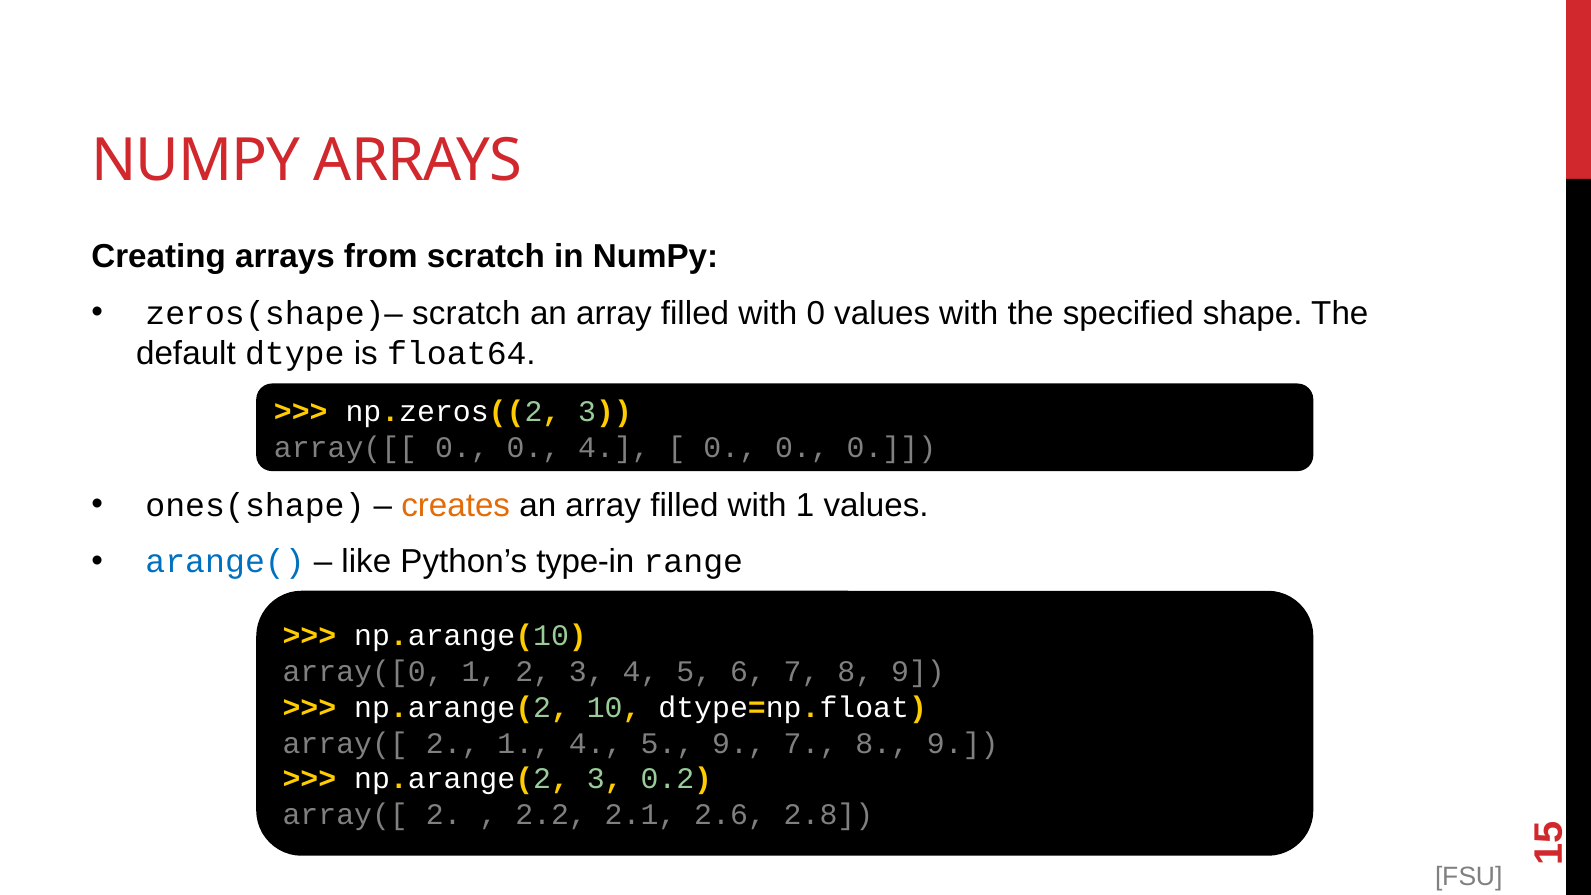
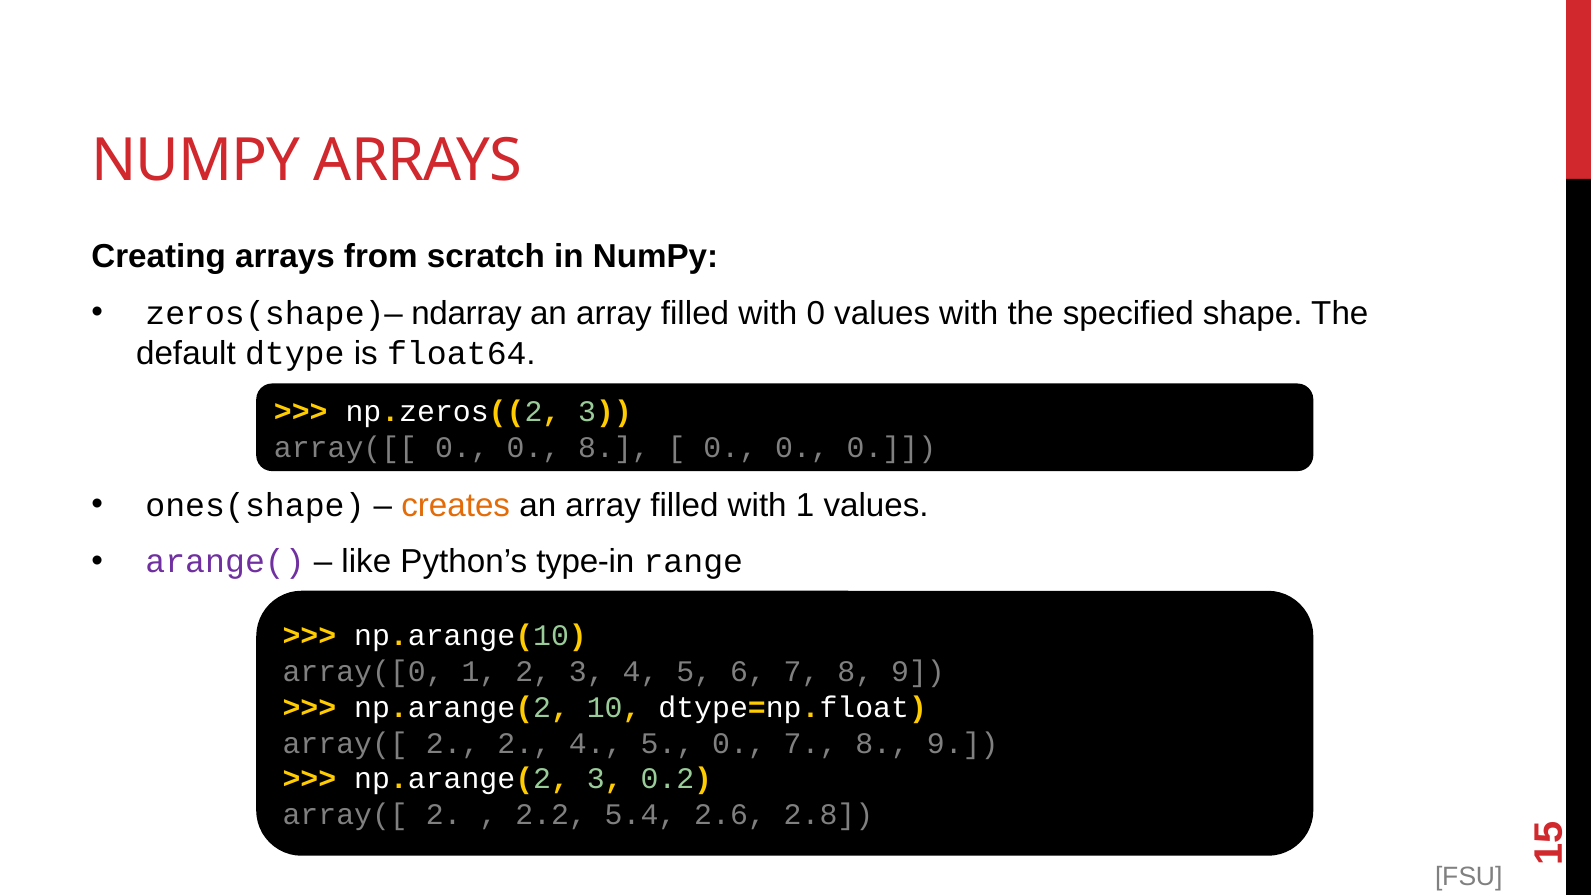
zeros(shape)– scratch: scratch -> ndarray
0 4: 4 -> 8
arange( colour: blue -> purple
2 1: 1 -> 2
5 9: 9 -> 0
2.1: 2.1 -> 5.4
